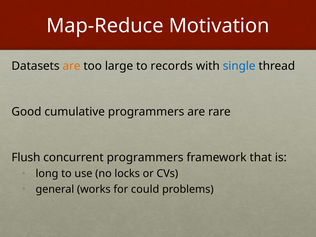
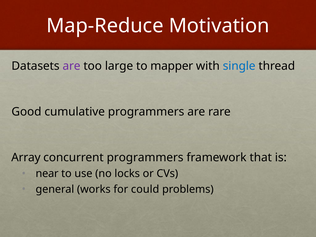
are at (72, 66) colour: orange -> purple
records: records -> mapper
Flush: Flush -> Array
long: long -> near
